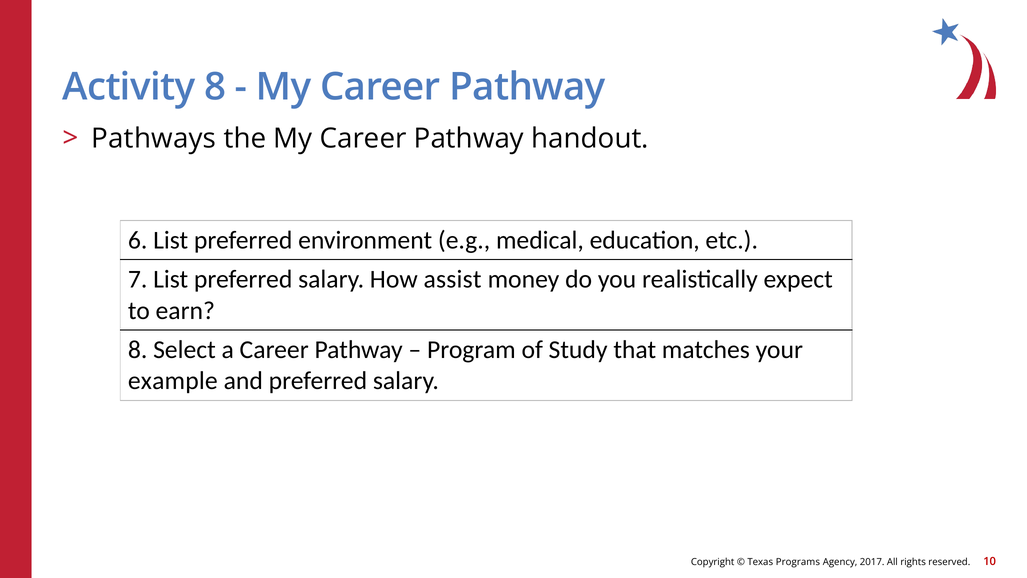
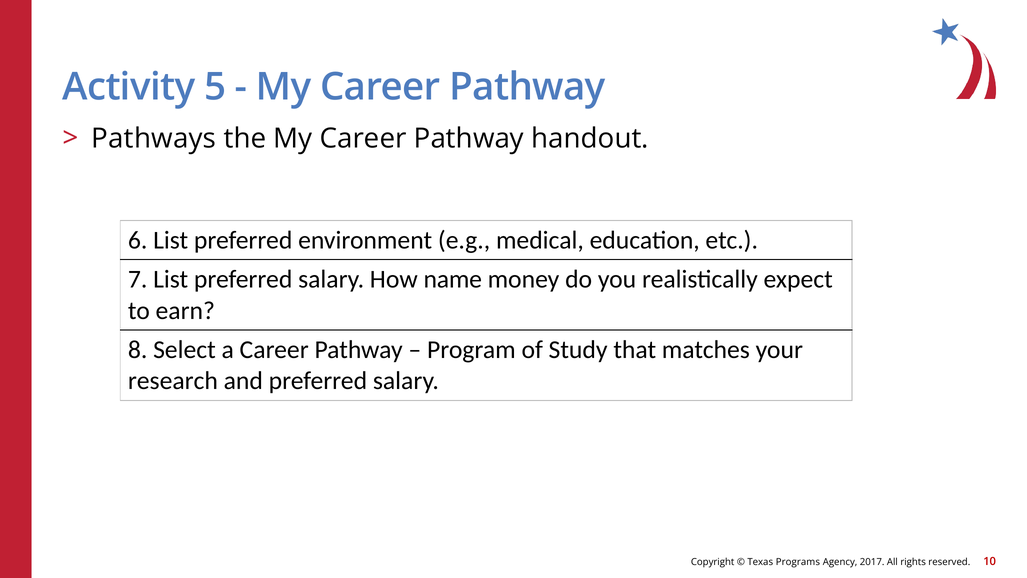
Activity 8: 8 -> 5
assist: assist -> name
example: example -> research
